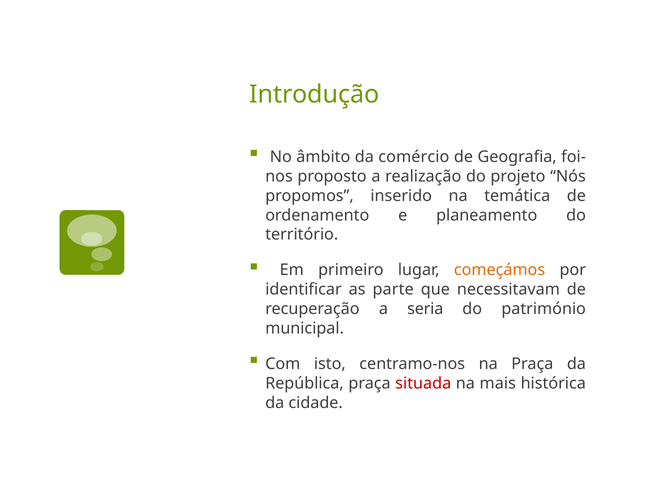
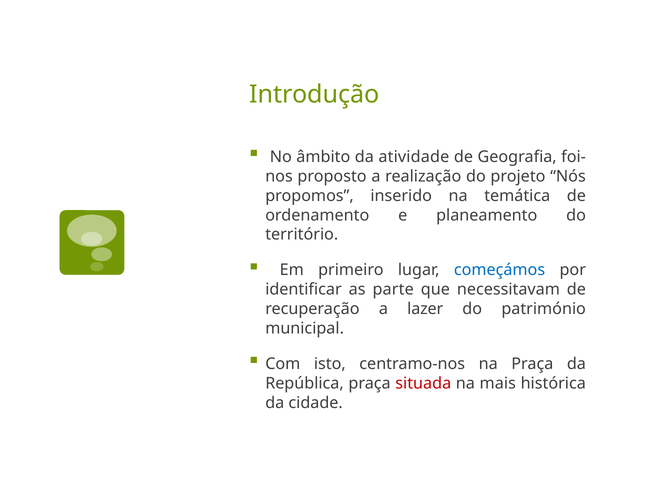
comércio: comércio -> atividade
começámos colour: orange -> blue
seria: seria -> lazer
